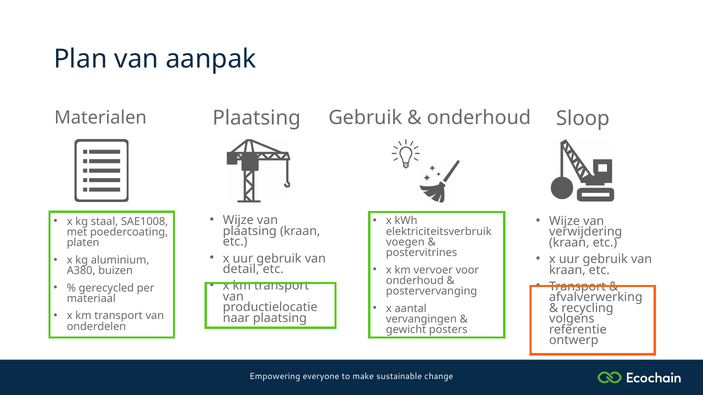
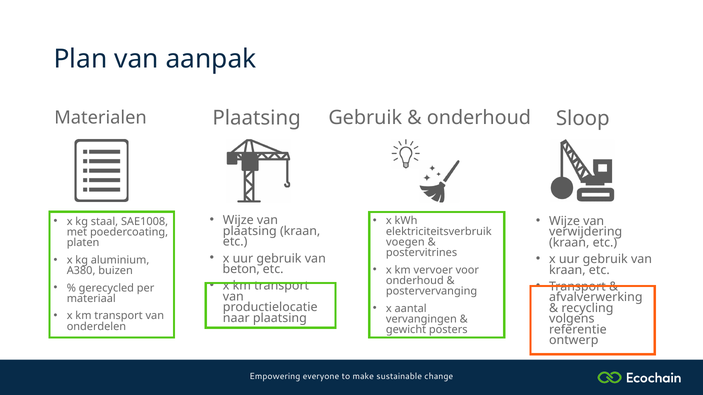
detail: detail -> beton
